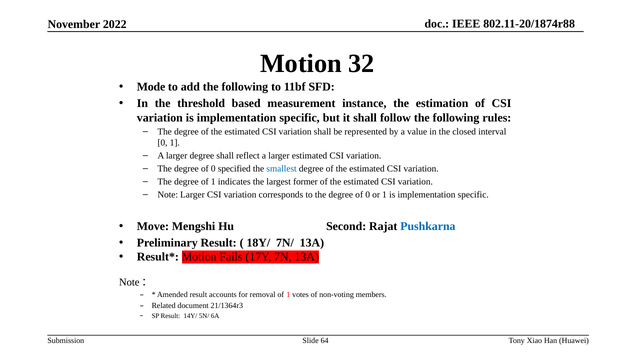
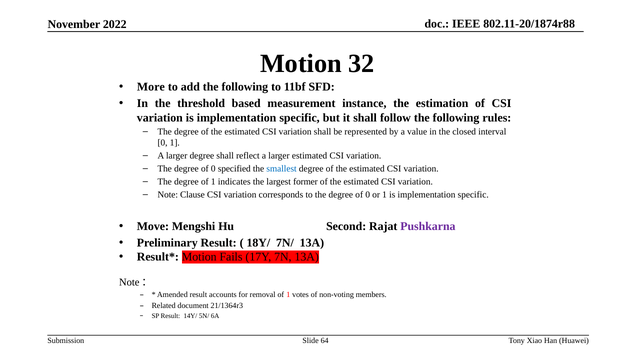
Mode: Mode -> More
Note Larger: Larger -> Clause
Pushkarna colour: blue -> purple
